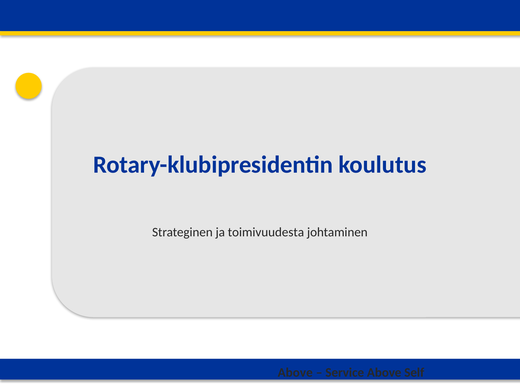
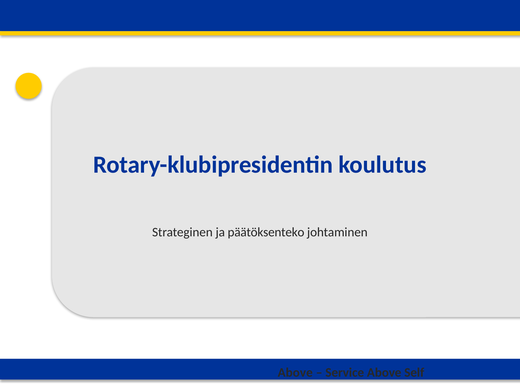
toimivuudesta: toimivuudesta -> päätöksenteko
